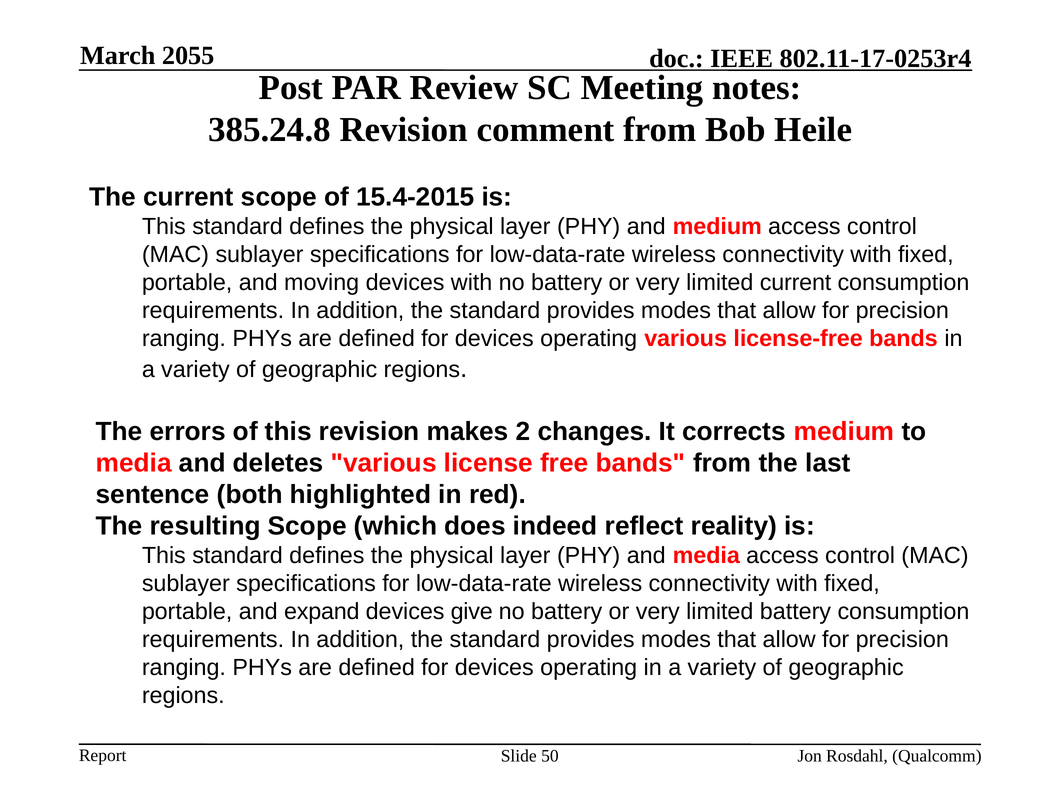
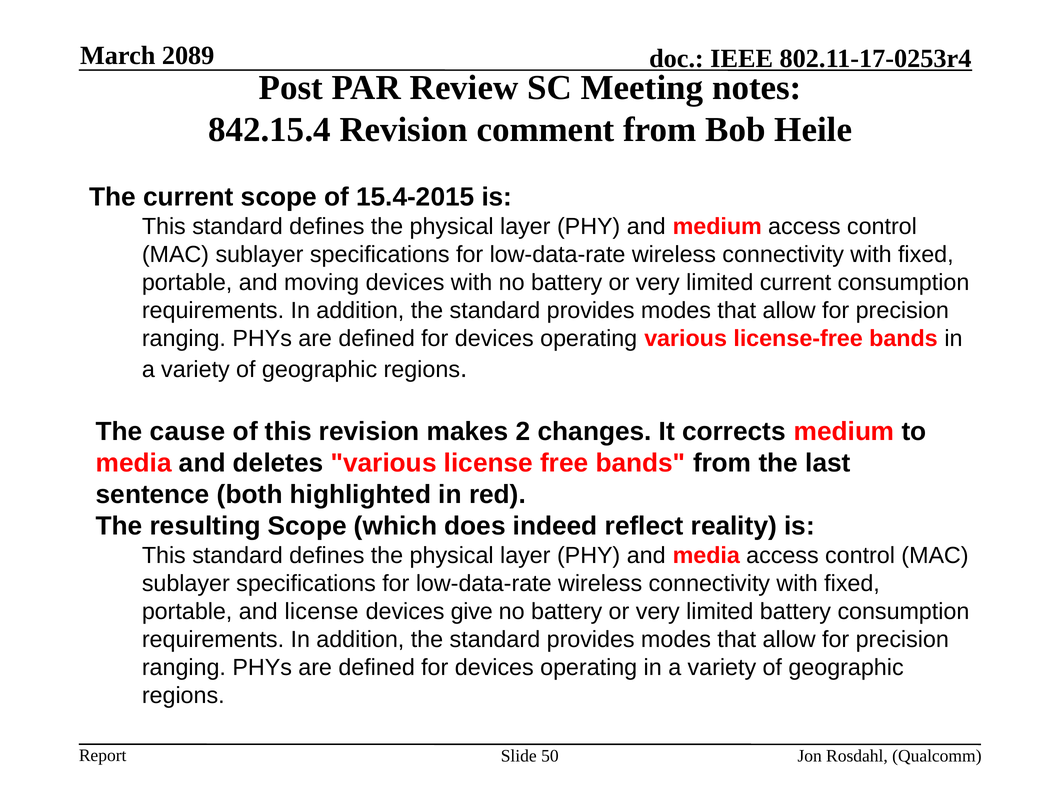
2055: 2055 -> 2089
385.24.8: 385.24.8 -> 842.15.4
errors: errors -> cause
and expand: expand -> license
